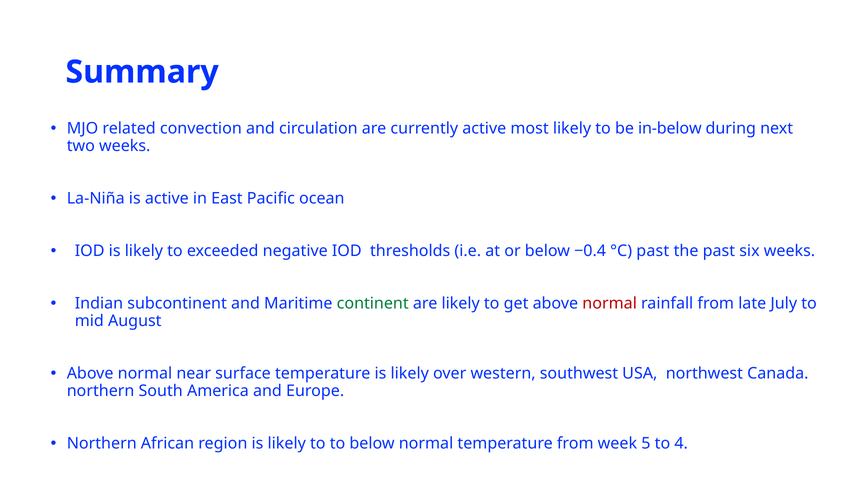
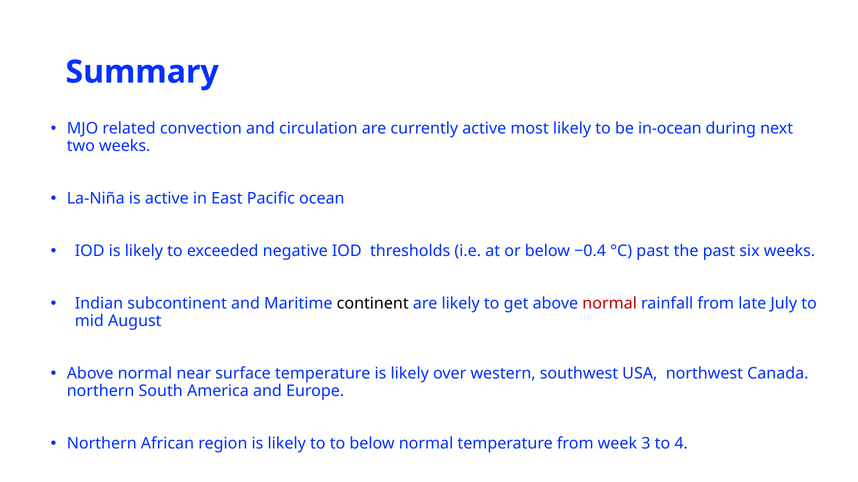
in-below: in-below -> in-ocean
continent colour: green -> black
5: 5 -> 3
